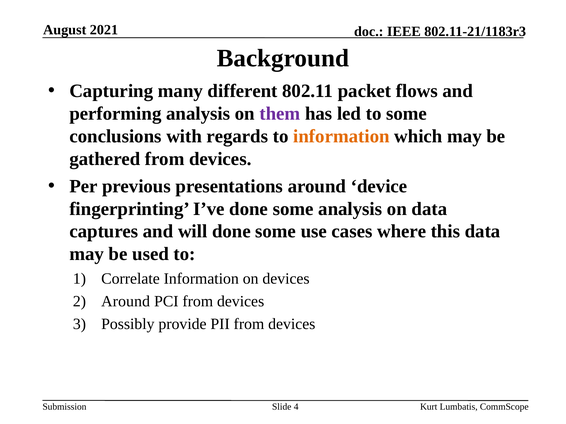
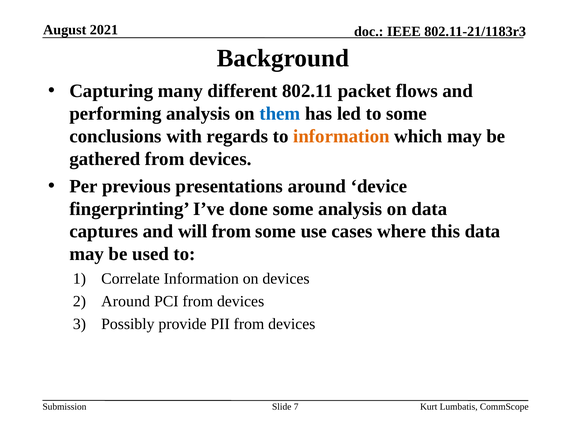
them colour: purple -> blue
will done: done -> from
4: 4 -> 7
